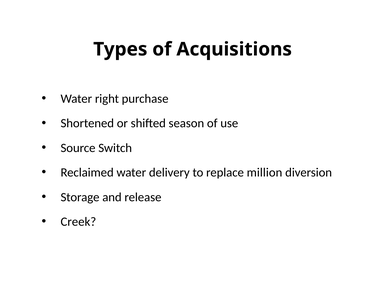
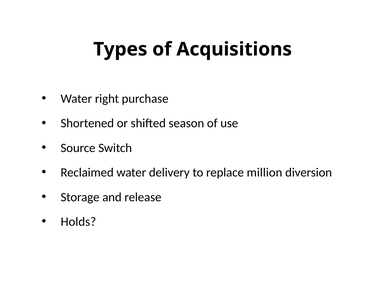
Creek: Creek -> Holds
